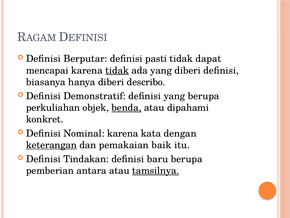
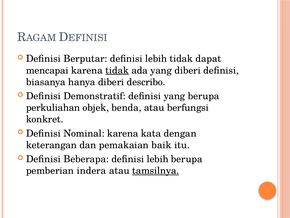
Berputar definisi pasti: pasti -> lebih
benda underline: present -> none
dipahami: dipahami -> berfungsi
keterangan underline: present -> none
Tindakan: Tindakan -> Beberapa
baru at (158, 159): baru -> lebih
antara: antara -> indera
